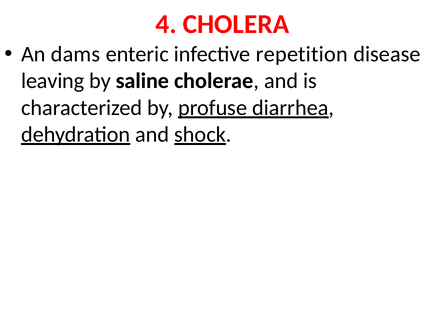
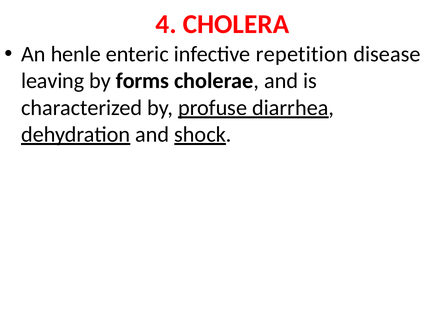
dams: dams -> henle
saline: saline -> forms
